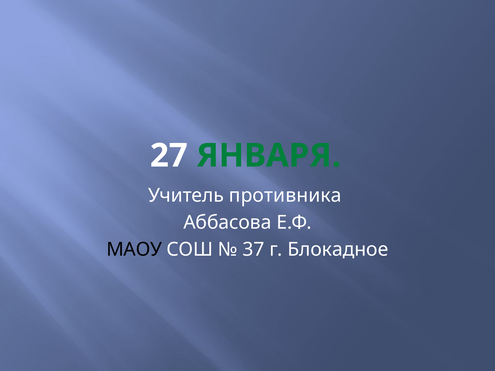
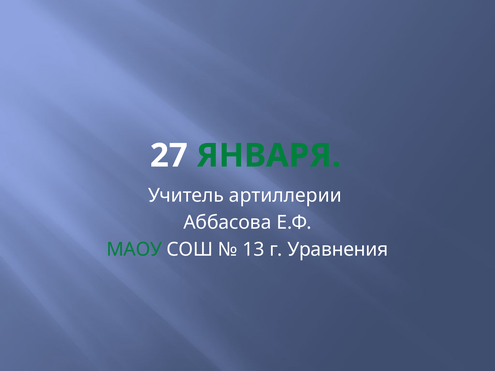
противника: противника -> артиллерии
МАОУ colour: black -> green
37: 37 -> 13
Блокадное: Блокадное -> Уравнения
